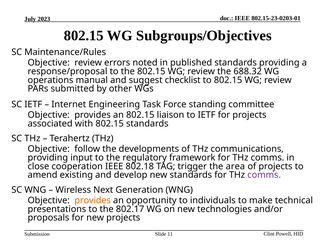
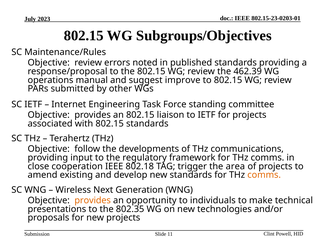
688.32: 688.32 -> 462.39
checklist: checklist -> improve
comms at (264, 175) colour: purple -> orange
802.17: 802.17 -> 802.35
